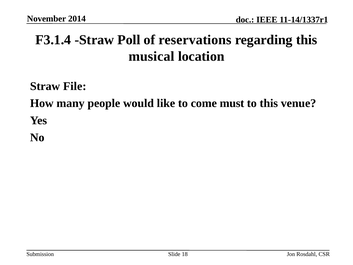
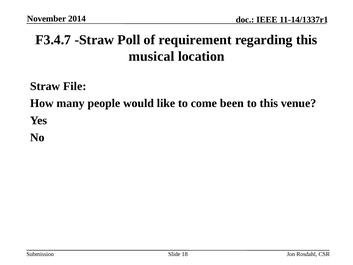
F3.1.4: F3.1.4 -> F3.4.7
reservations: reservations -> requirement
must: must -> been
